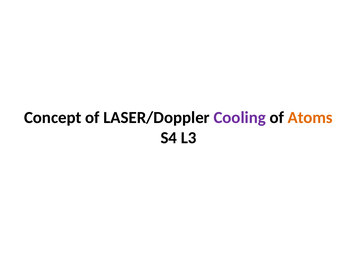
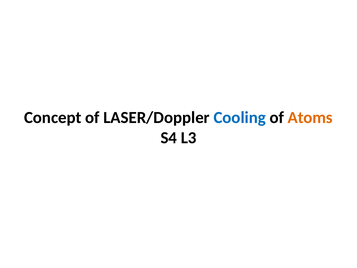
Cooling colour: purple -> blue
